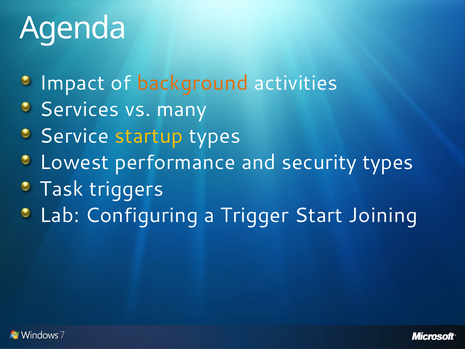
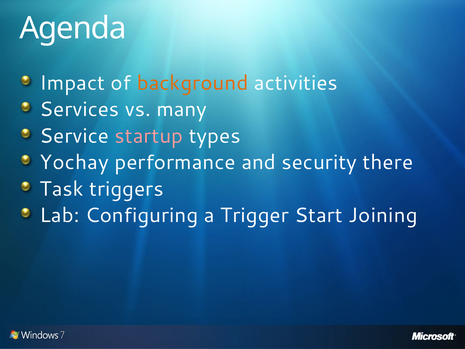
startup colour: yellow -> pink
Lowest: Lowest -> Yochay
security types: types -> there
